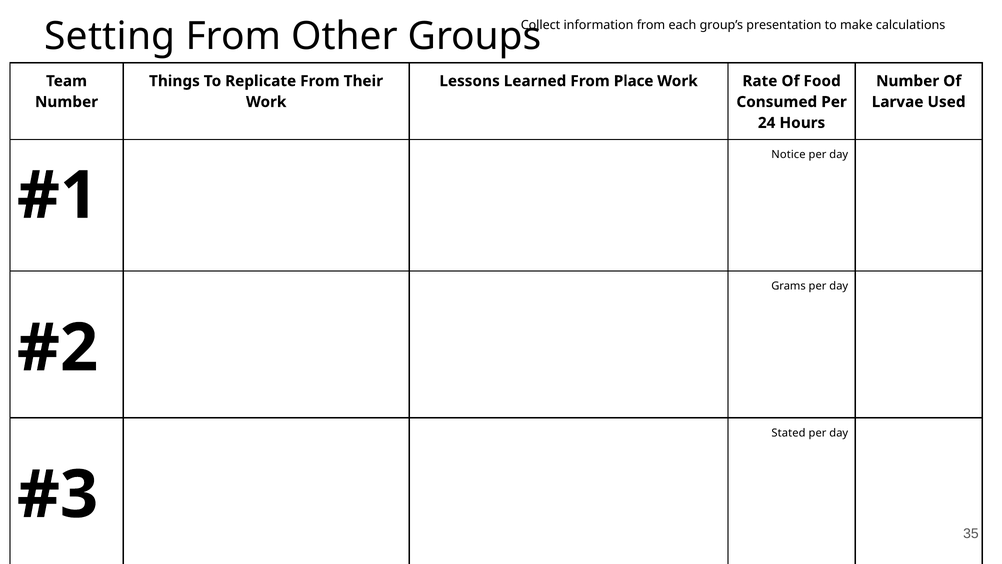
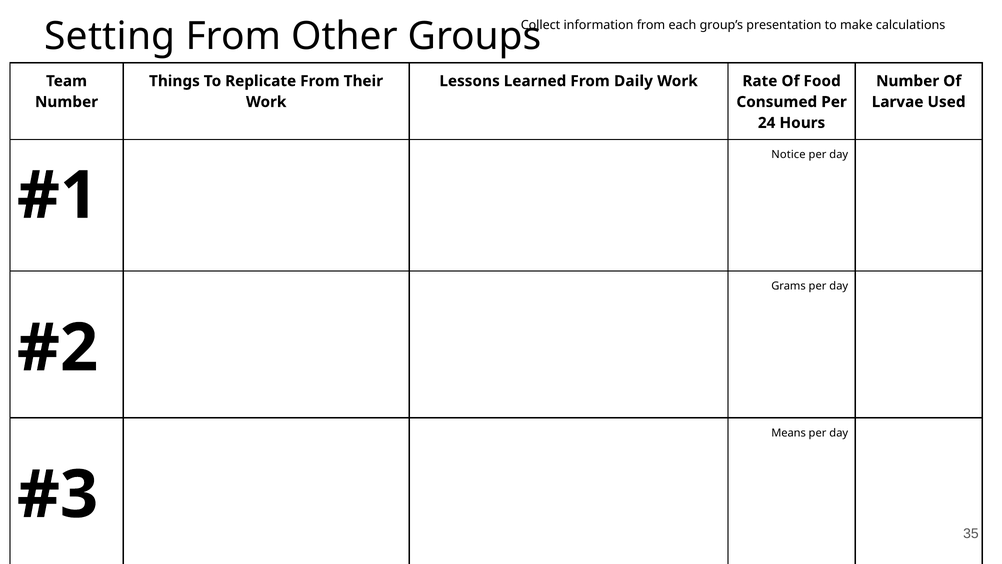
Place: Place -> Daily
Stated: Stated -> Means
